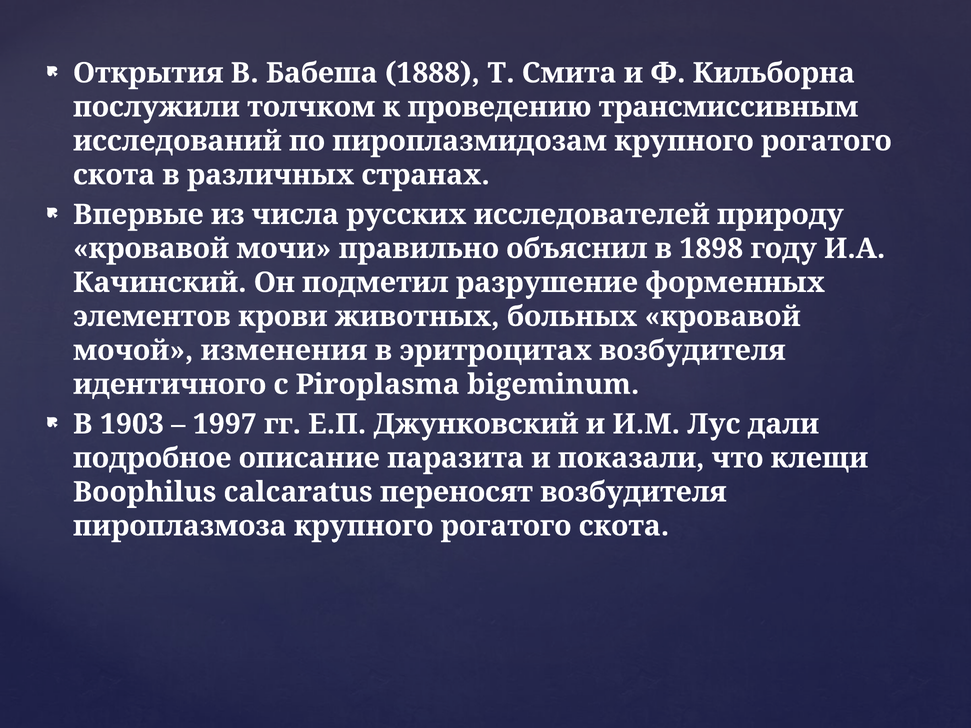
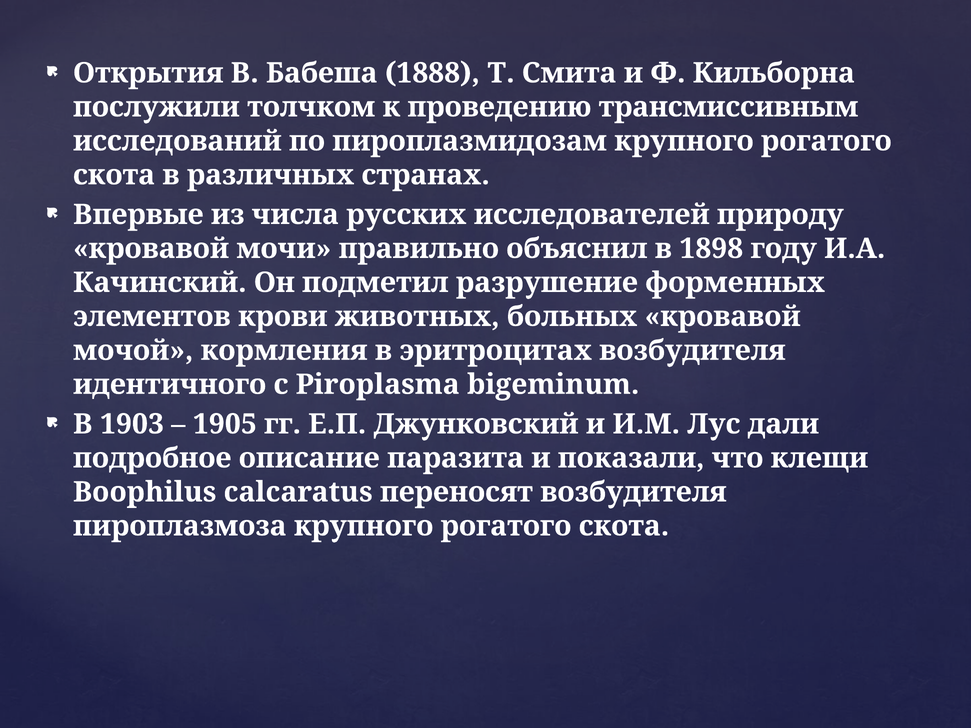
изменения: изменения -> кормления
1997: 1997 -> 1905
